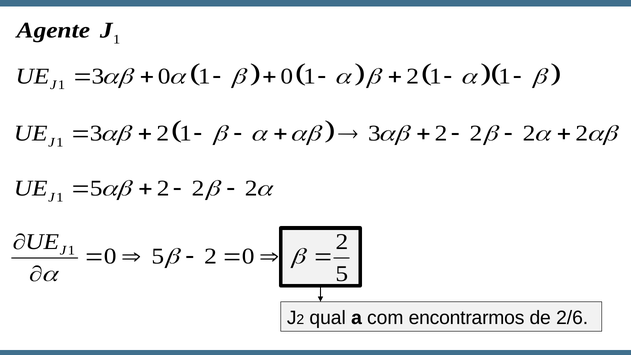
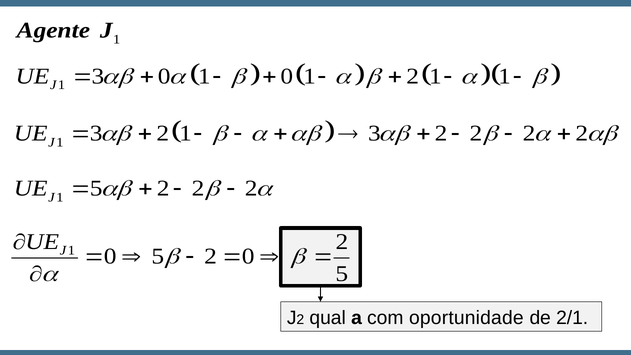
encontrarmos: encontrarmos -> oportunidade
2/6: 2/6 -> 2/1
